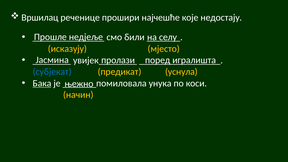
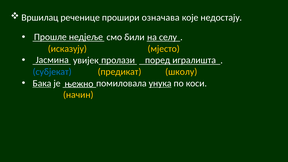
најчешће: најчешће -> означава
уснула: уснула -> школу
унука underline: none -> present
